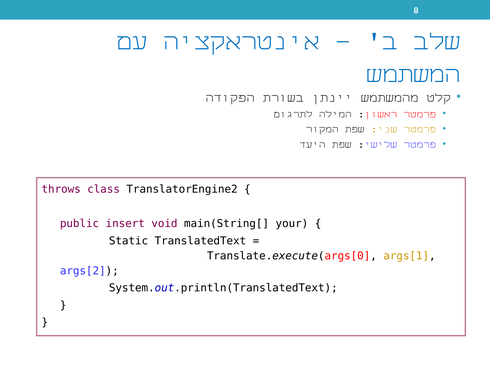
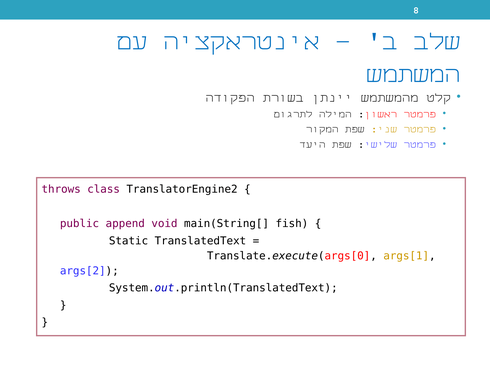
insert: insert -> append
your: your -> fish
